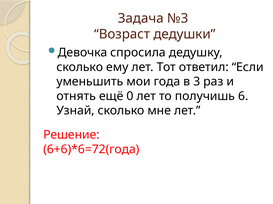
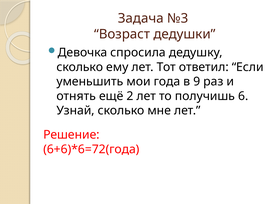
3: 3 -> 9
0: 0 -> 2
